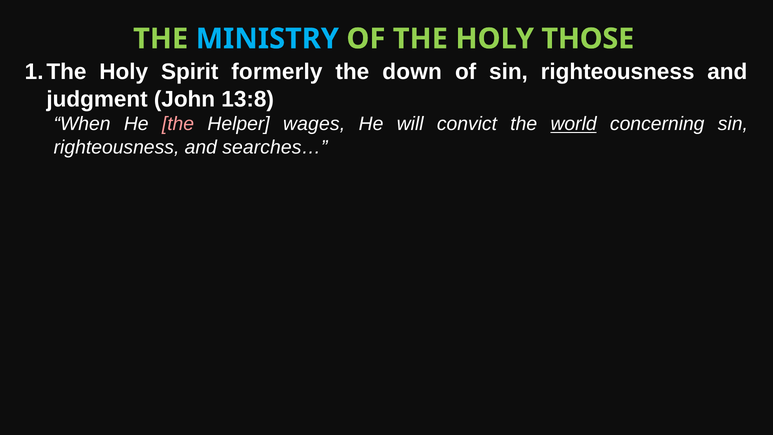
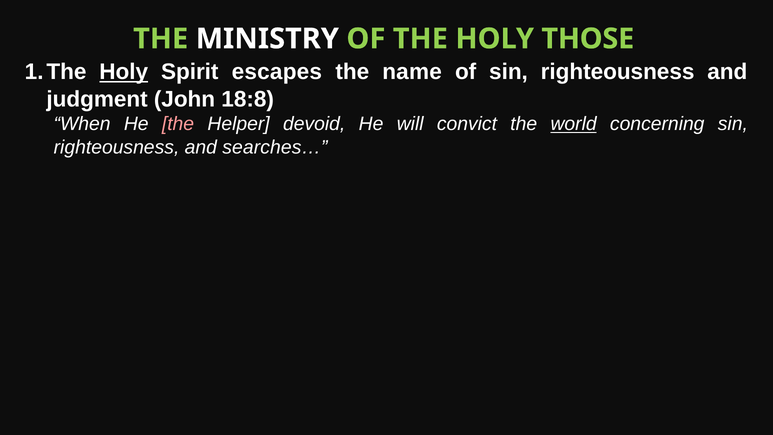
MINISTRY colour: light blue -> white
Holy at (124, 72) underline: none -> present
formerly: formerly -> escapes
down: down -> name
13:8: 13:8 -> 18:8
wages: wages -> devoid
